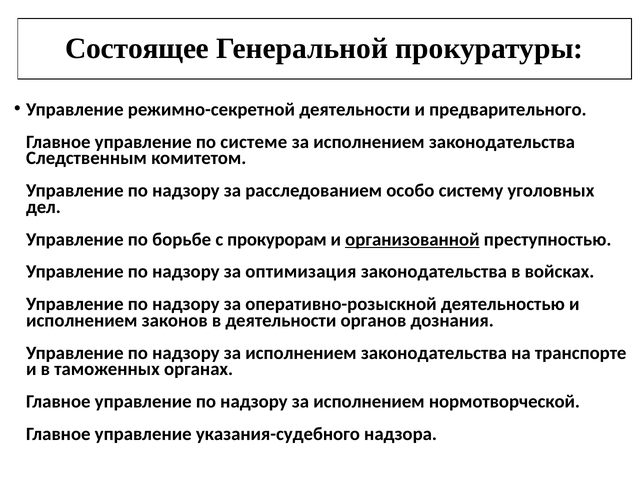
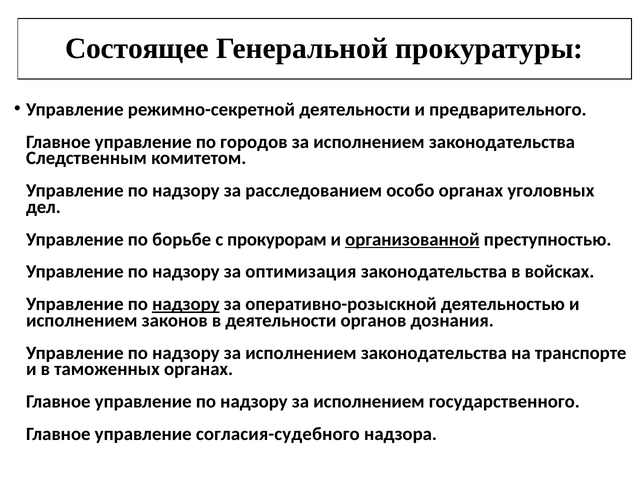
системе: системе -> городов
особо систему: систему -> органах
надзору at (186, 304) underline: none -> present
нормотворческой: нормотворческой -> государственного
указания-судебного: указания-судебного -> согласия-судебного
